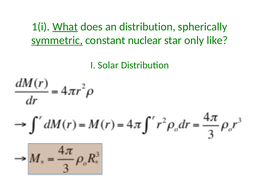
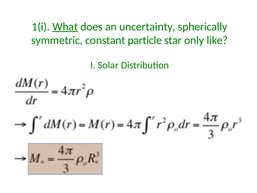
an distribution: distribution -> uncertainty
symmetric underline: present -> none
nuclear: nuclear -> particle
